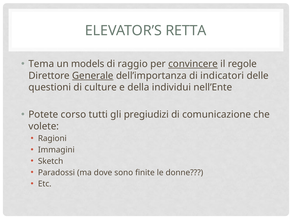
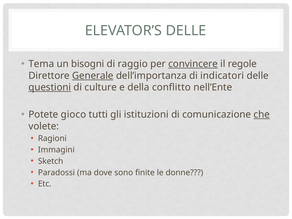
ELEVATOR’S RETTA: RETTA -> DELLE
models: models -> bisogni
questioni underline: none -> present
individui: individui -> conflitto
corso: corso -> gioco
pregiudizi: pregiudizi -> istituzioni
che underline: none -> present
